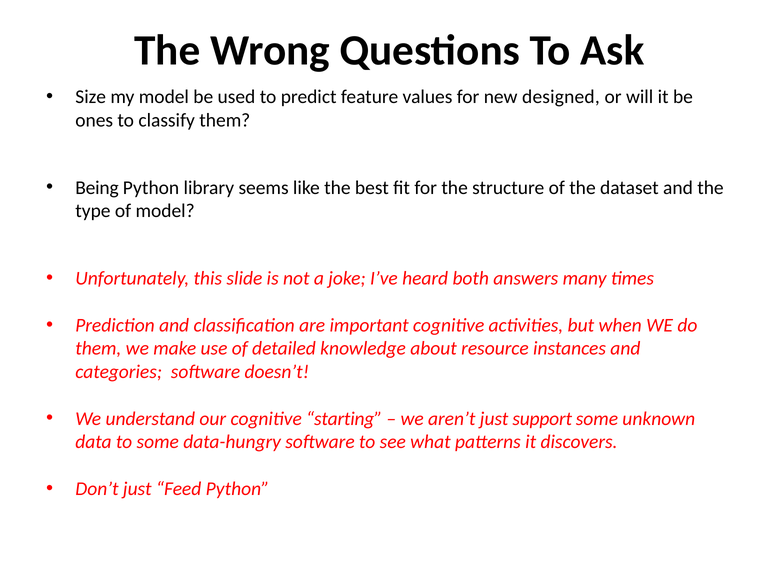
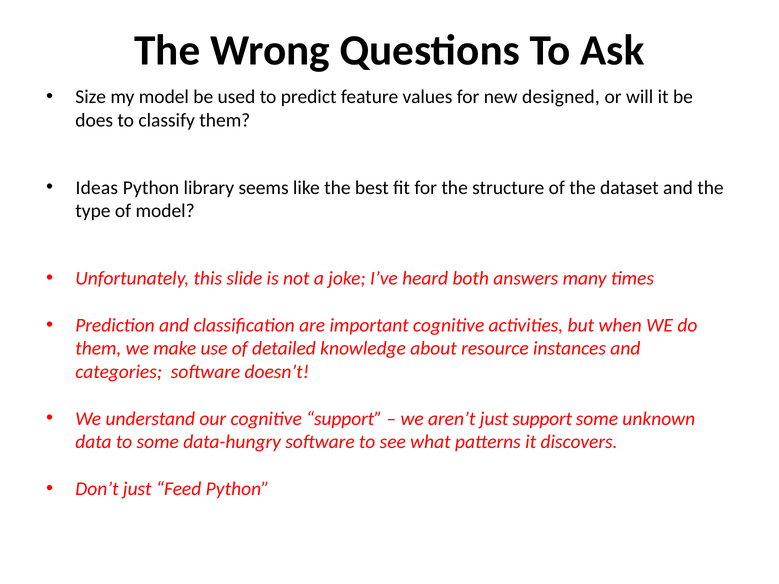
ones: ones -> does
Being: Being -> Ideas
cognitive starting: starting -> support
